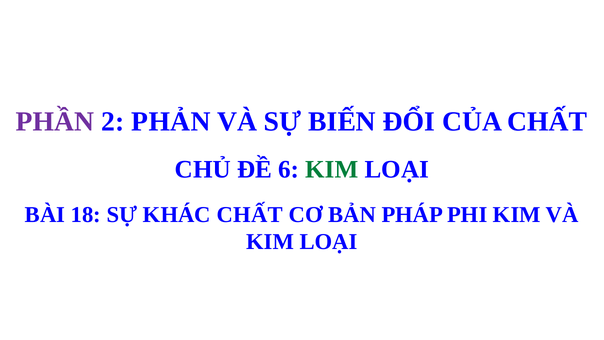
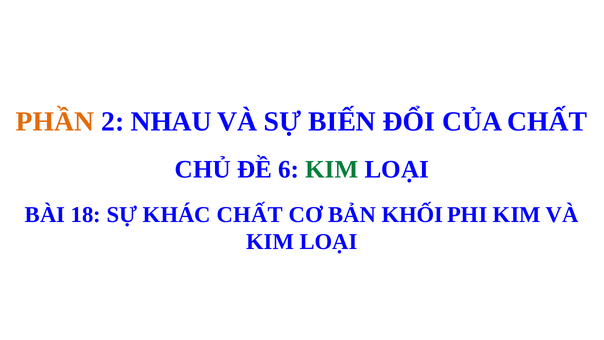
PHẦN colour: purple -> orange
PHẢN: PHẢN -> NHAU
PHÁP: PHÁP -> KHỐI
